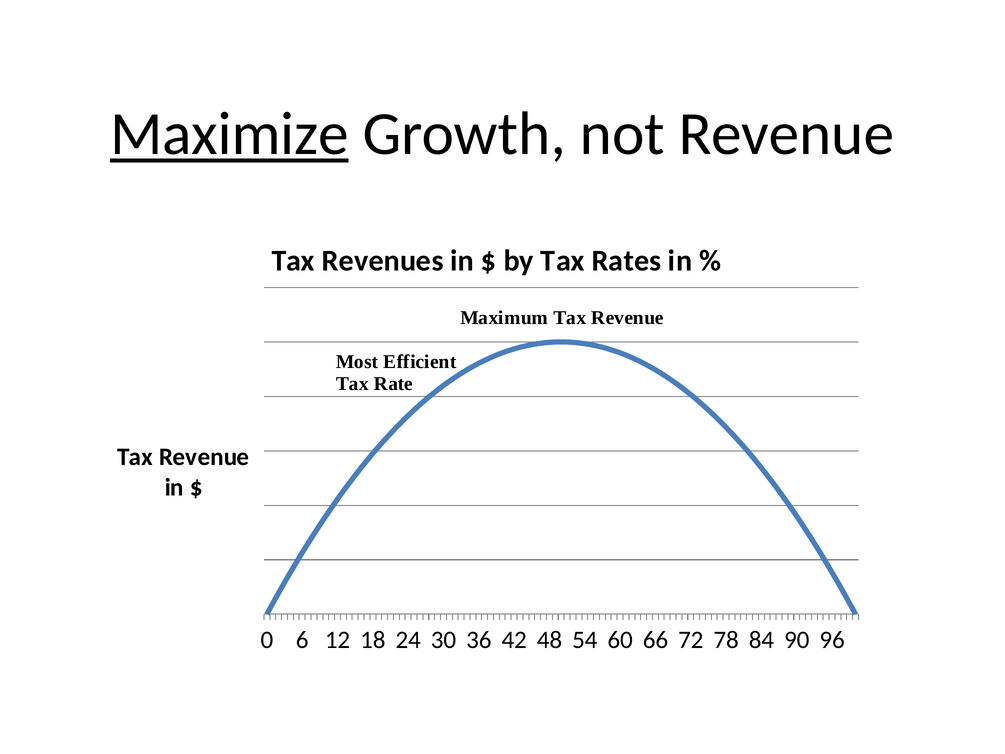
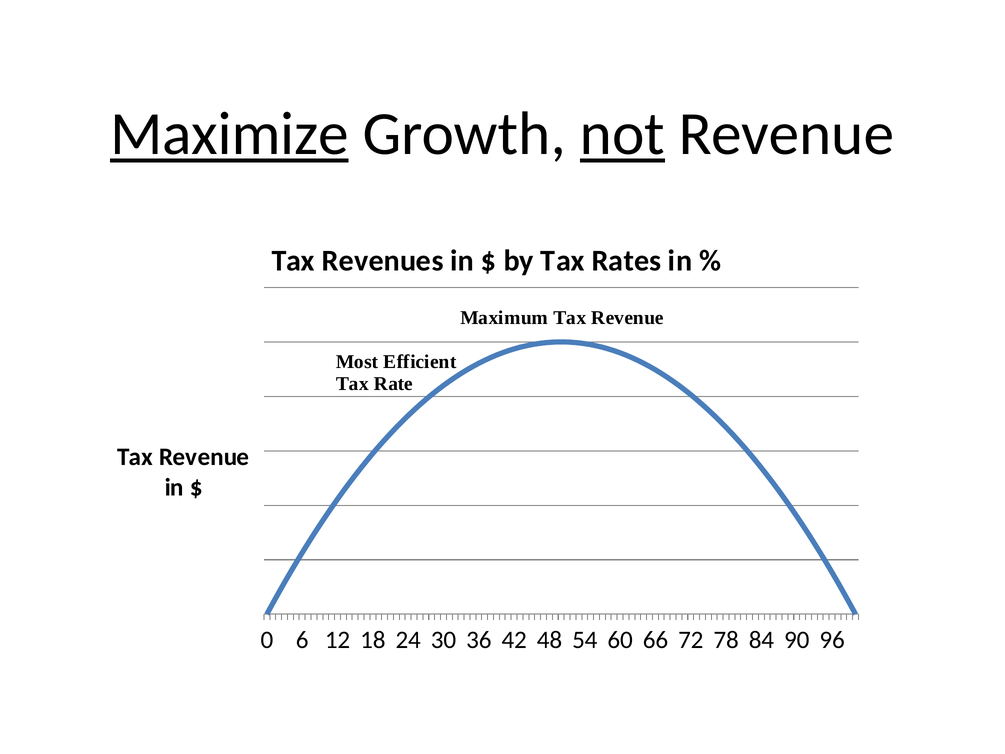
not underline: none -> present
